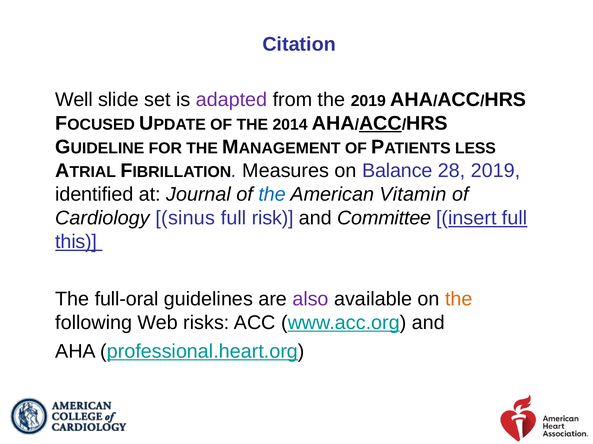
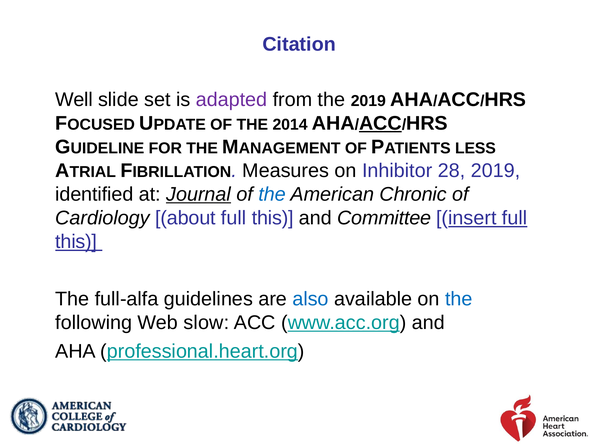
Balance: Balance -> Inhibitor
Journal underline: none -> present
Vitamin: Vitamin -> Chronic
sinus: sinus -> about
risk at (273, 218): risk -> this
full-oral: full-oral -> full-alfa
also colour: purple -> blue
the at (459, 299) colour: orange -> blue
risks: risks -> slow
